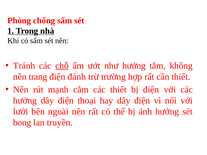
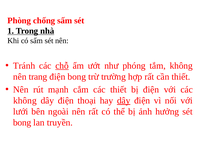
như hưởng: hưởng -> phóng
điện đánh: đánh -> bong
hưởng at (25, 101): hưởng -> không
dây at (124, 101) underline: none -> present
